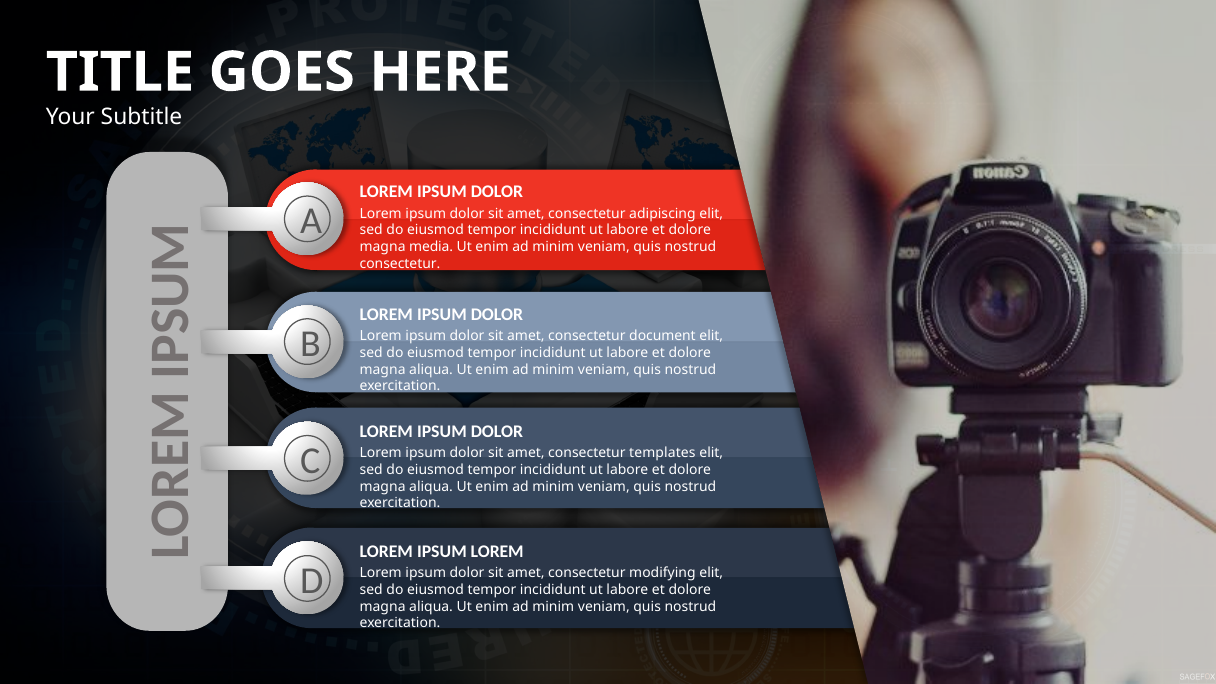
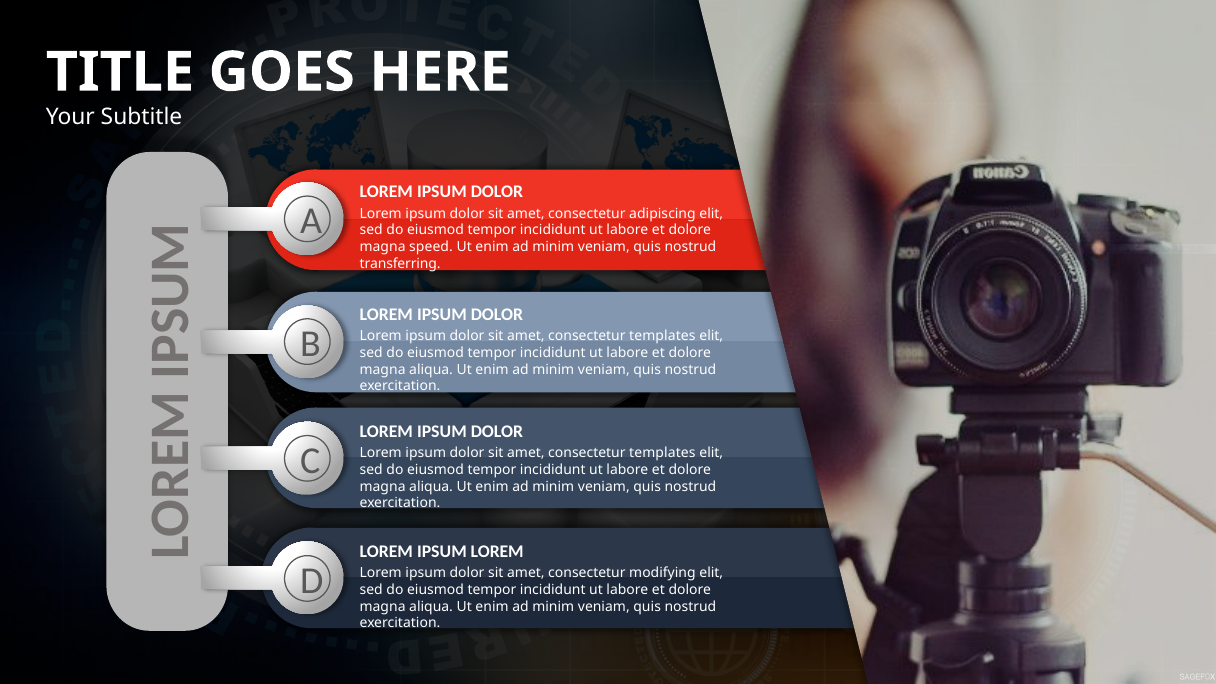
media: media -> speed
consectetur at (400, 264): consectetur -> transferring
document at (662, 336): document -> templates
